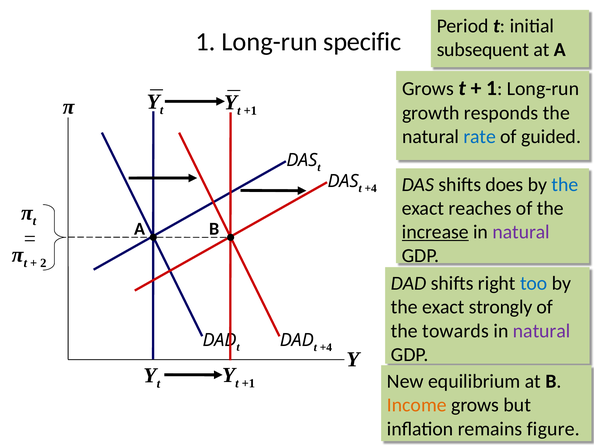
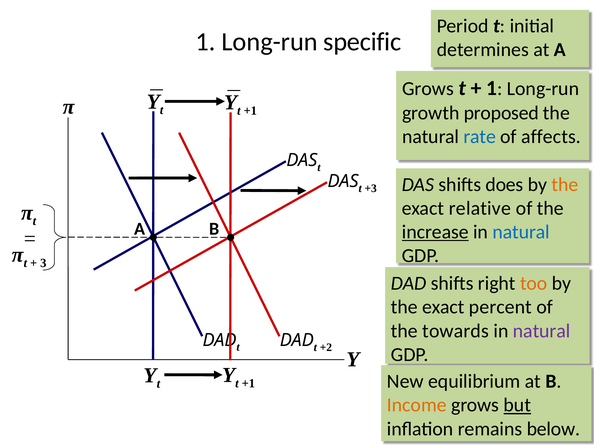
subsequent: subsequent -> determines
responds: responds -> proposed
guided: guided -> affects
DAS t +4: +4 -> +3
the at (565, 185) colour: blue -> orange
reaches: reaches -> relative
natural at (521, 232) colour: purple -> blue
2: 2 -> 3
too colour: blue -> orange
strongly: strongly -> percent
DAD t +4: +4 -> +2
but underline: none -> present
figure: figure -> below
